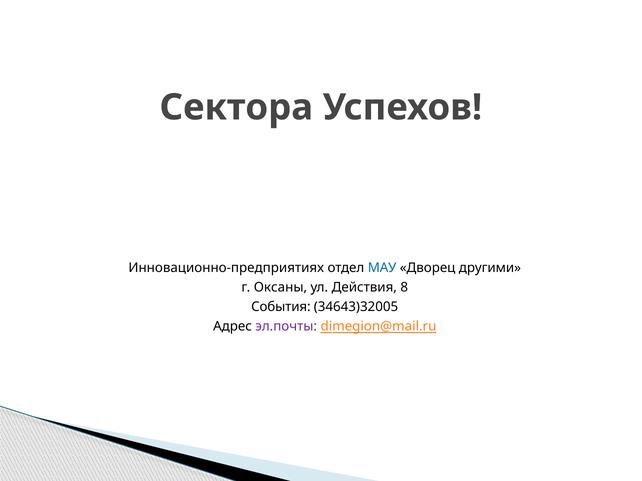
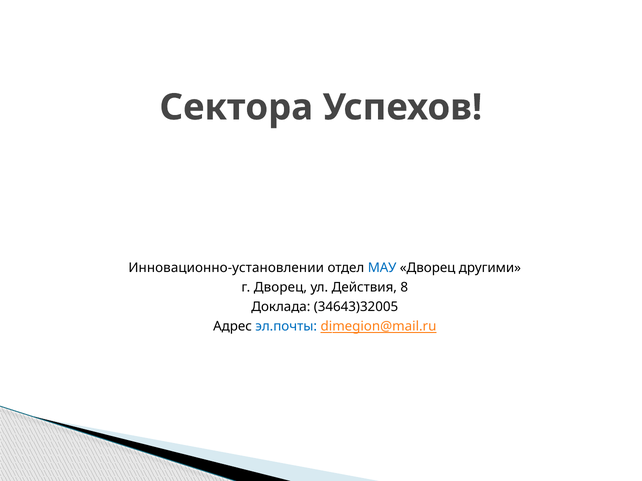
Инновационно-предприятиях: Инновационно-предприятиях -> Инновационно-установлении
г Оксаны: Оксаны -> Дворец
События: События -> Доклада
эл.почты colour: purple -> blue
